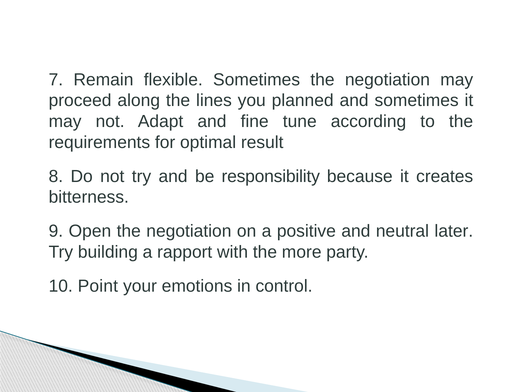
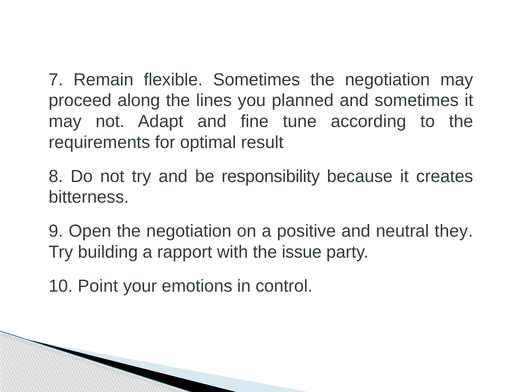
later: later -> they
more: more -> issue
